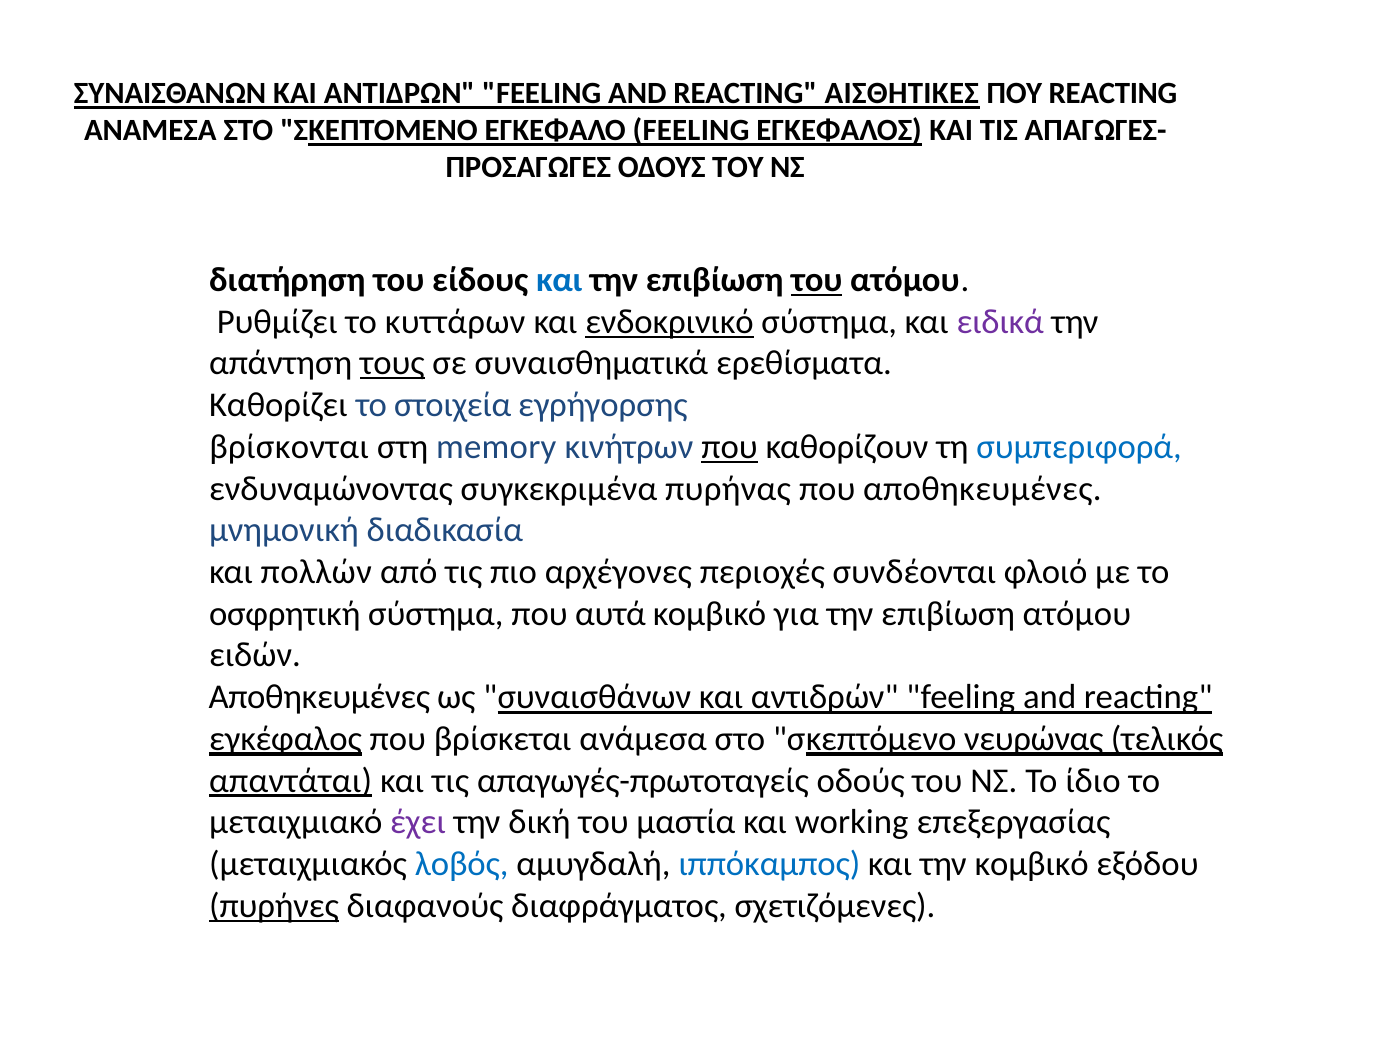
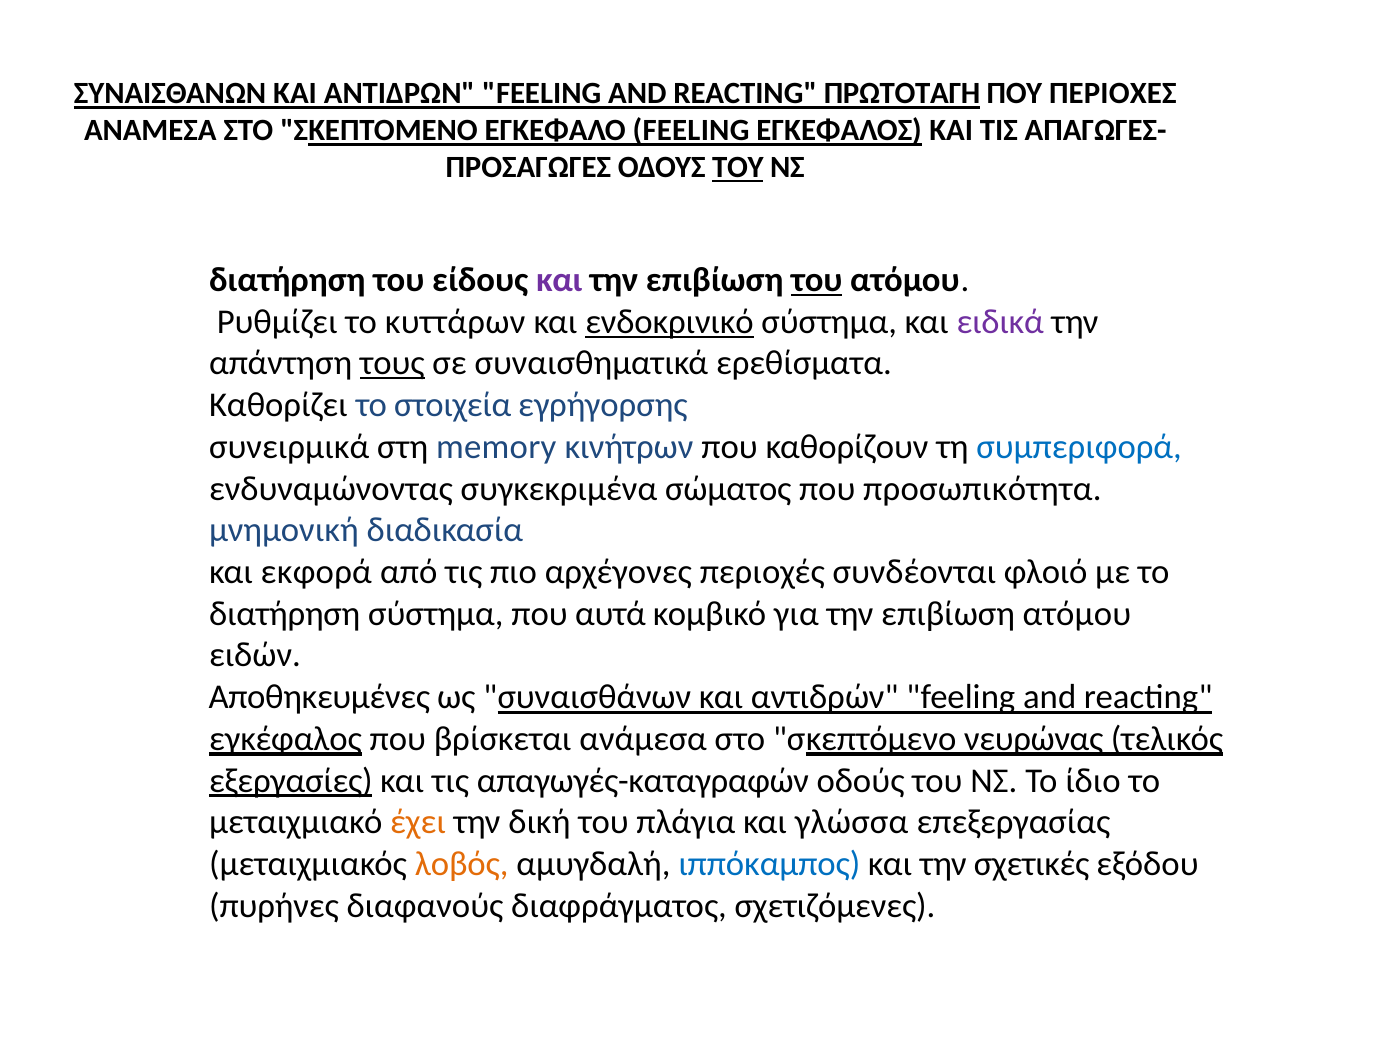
ΑΙΣΘΗΤΙΚΕΣ: ΑΙΣΘΗΤΙΚΕΣ -> ΠΡΩΤΟΤΑΓΗ
ΠΟΥ REACTING: REACTING -> ΠΕΡΙΟΧΕΣ
ΤΟΥ at (738, 168) underline: none -> present
και at (559, 280) colour: blue -> purple
βρίσκονται: βρίσκονται -> συνειρμικά
που at (730, 447) underline: present -> none
πυρήνας: πυρήνας -> σώματος
που αποθηκευμένες: αποθηκευμένες -> προσωπικότητα
πολλών: πολλών -> εκφορά
οσφρητική at (285, 613): οσφρητική -> διατήρηση
απαντάται: απαντάται -> εξεργασίες
απαγωγές-πρωτοταγείς: απαγωγές-πρωτοταγείς -> απαγωγές-καταγραφών
έχει colour: purple -> orange
μαστία: μαστία -> πλάγια
working: working -> γλώσσα
λοβός colour: blue -> orange
την κομβικό: κομβικό -> σχετικές
πυρήνες underline: present -> none
